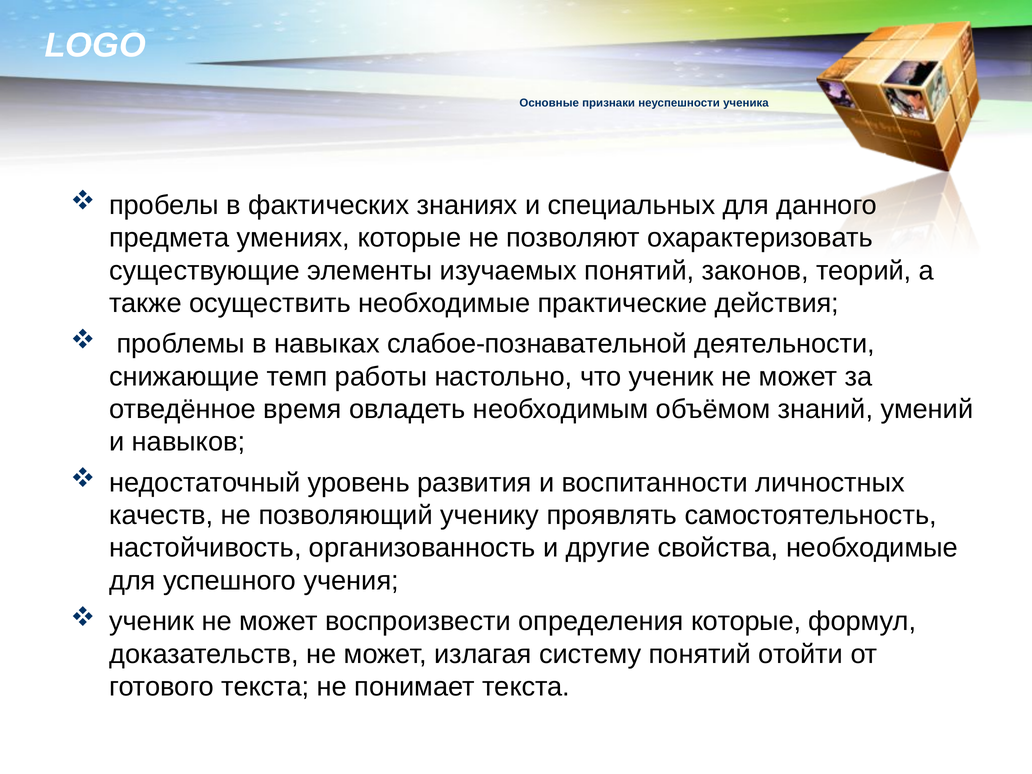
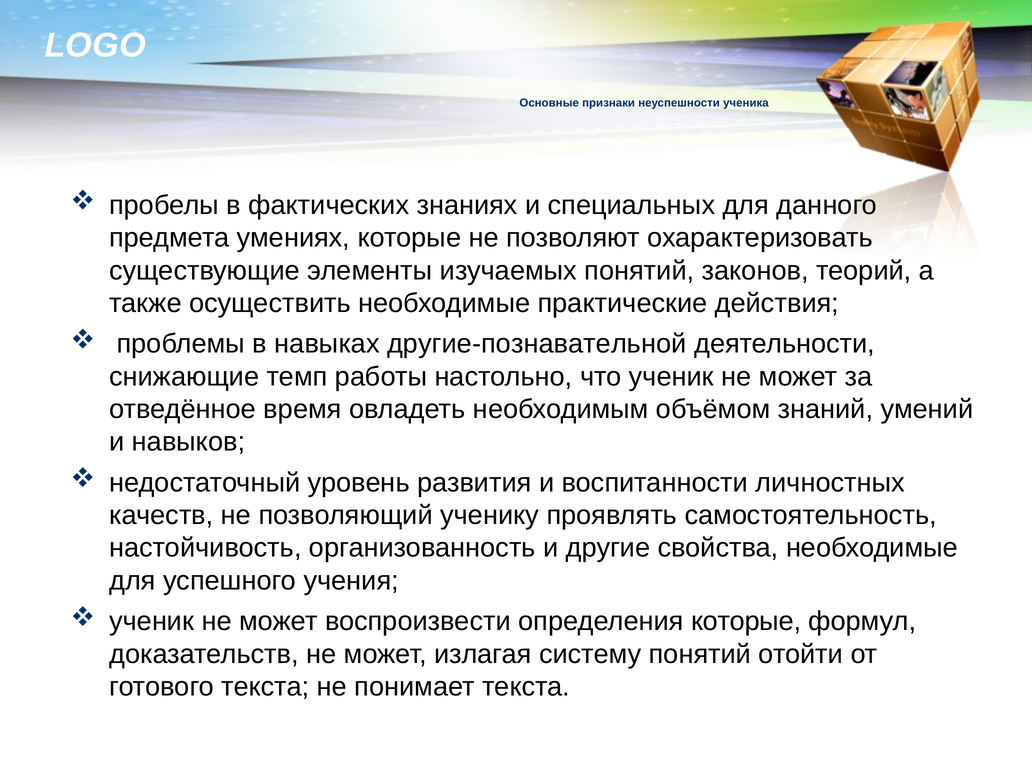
слабое-познавательной: слабое-познавательной -> другие-познавательной
